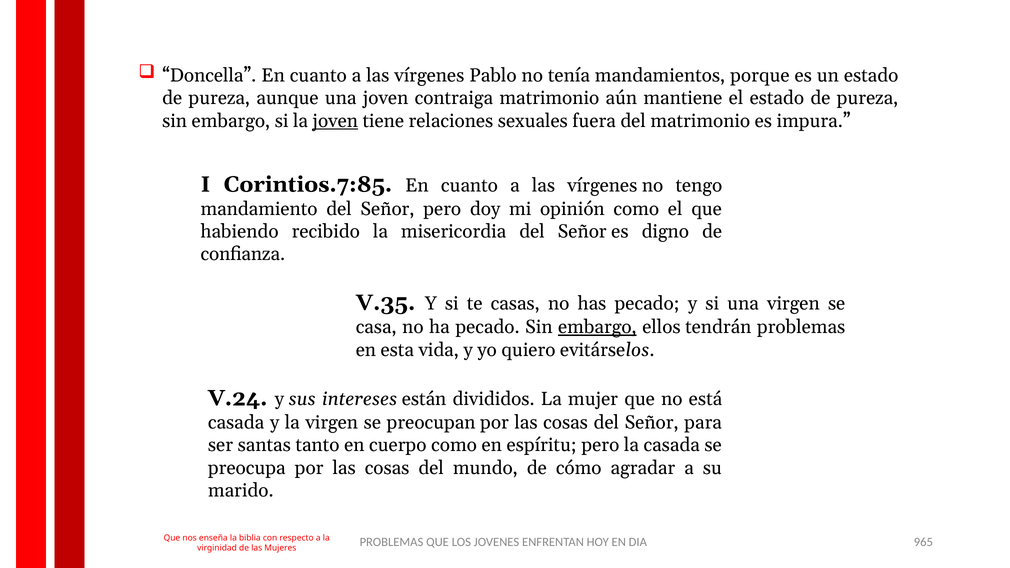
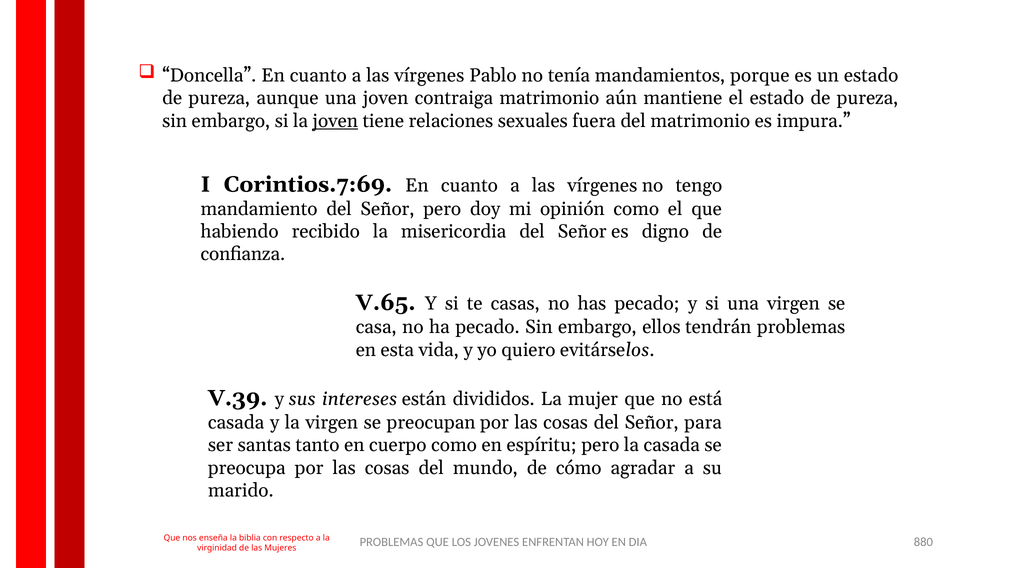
Corintios.7:85: Corintios.7:85 -> Corintios.7:69
V.35: V.35 -> V.65
embargo at (597, 327) underline: present -> none
V.24: V.24 -> V.39
965: 965 -> 880
